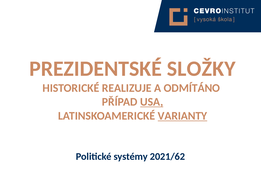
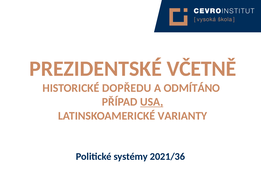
SLOŽKY: SLOŽKY -> VČETNĚ
REALIZUJE: REALIZUJE -> DOPŘEDU
VARIANTY underline: present -> none
2021/62: 2021/62 -> 2021/36
